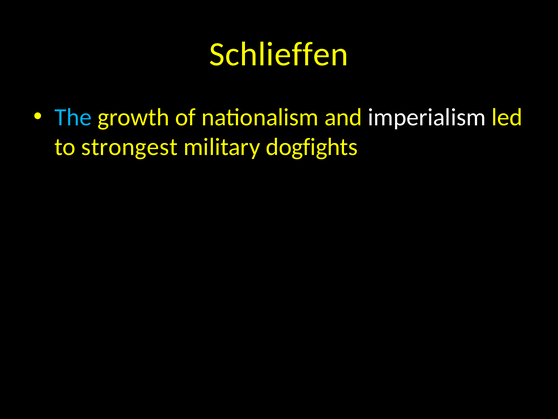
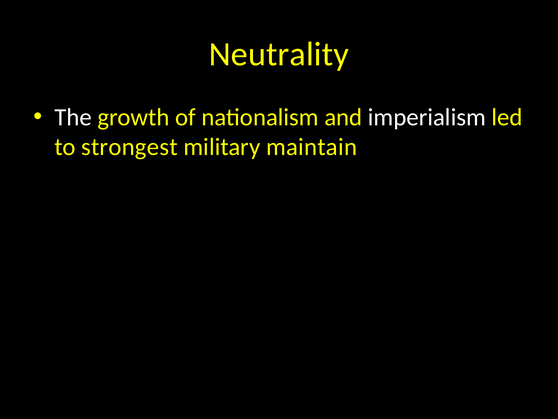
Schlieffen: Schlieffen -> Neutrality
The colour: light blue -> white
dogfights: dogfights -> maintain
